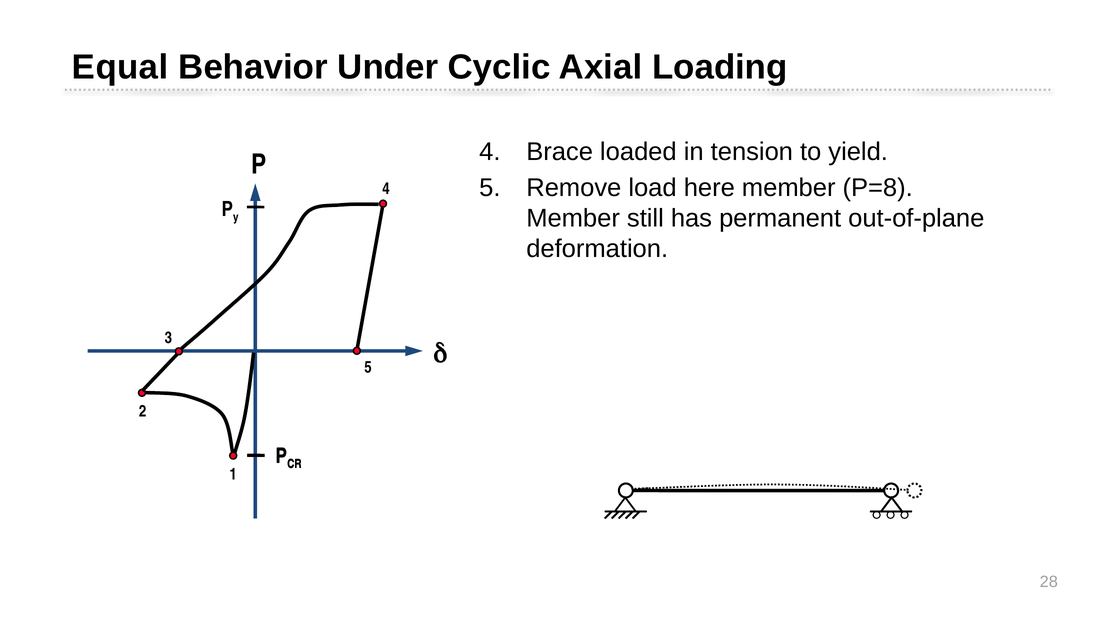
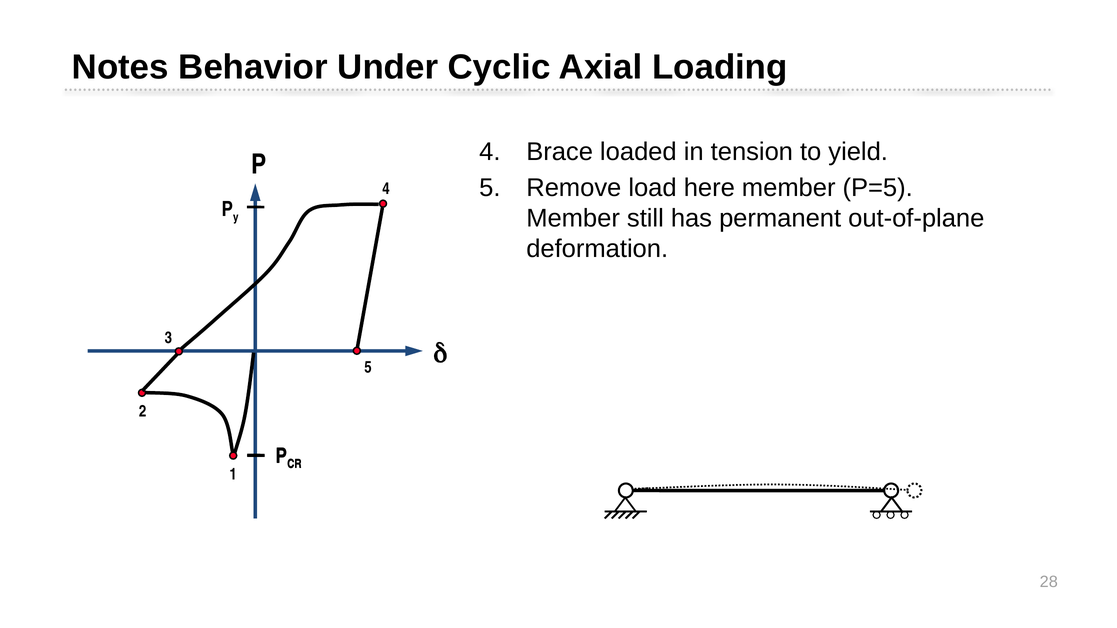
Equal: Equal -> Notes
P=8: P=8 -> P=5
